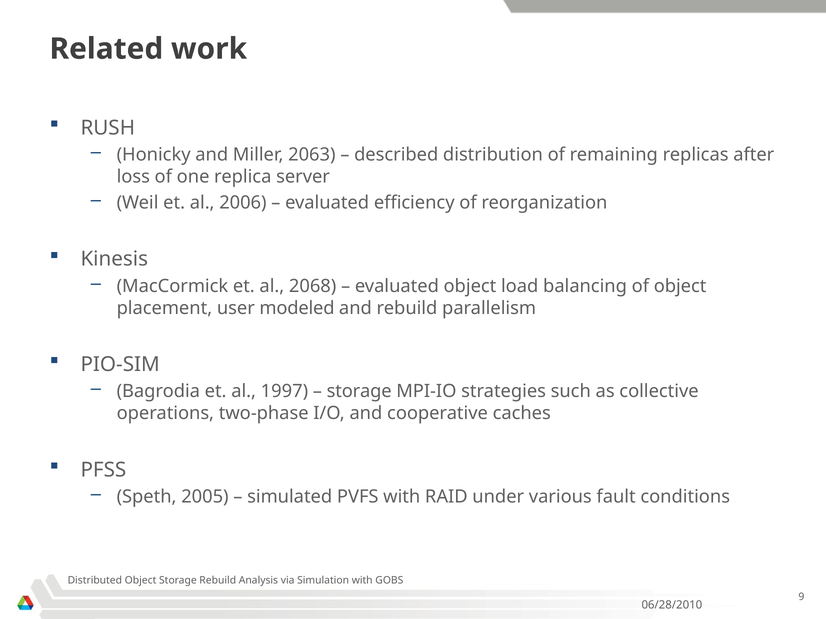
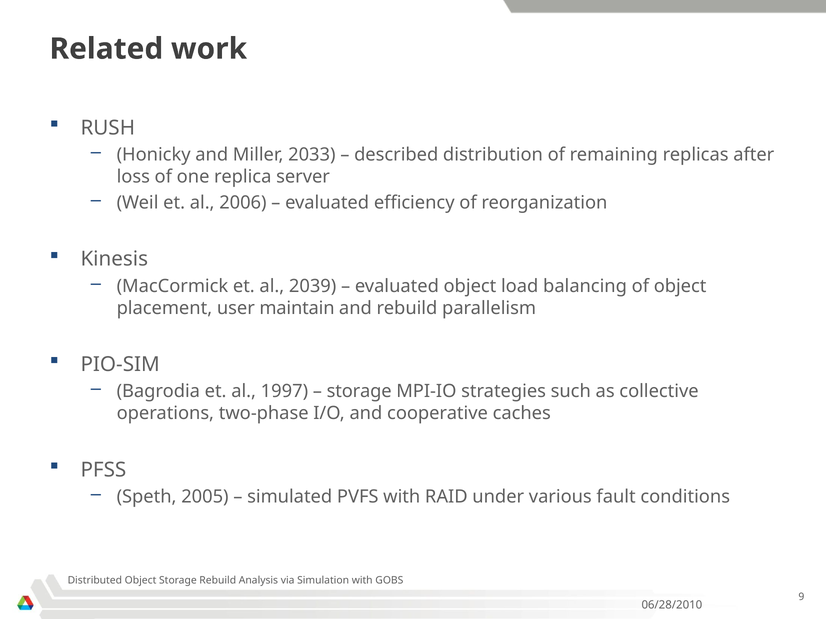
2063: 2063 -> 2033
2068: 2068 -> 2039
modeled: modeled -> maintain
